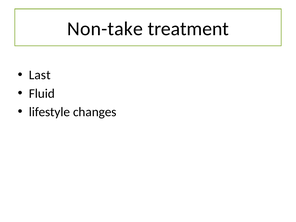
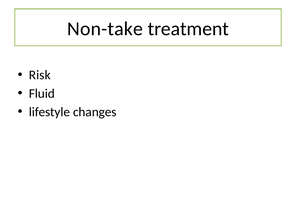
Last: Last -> Risk
